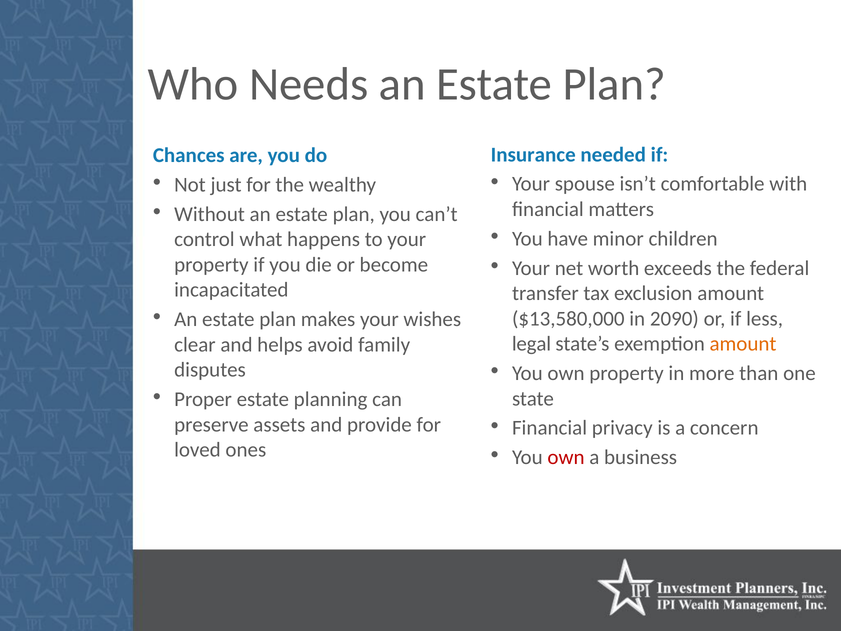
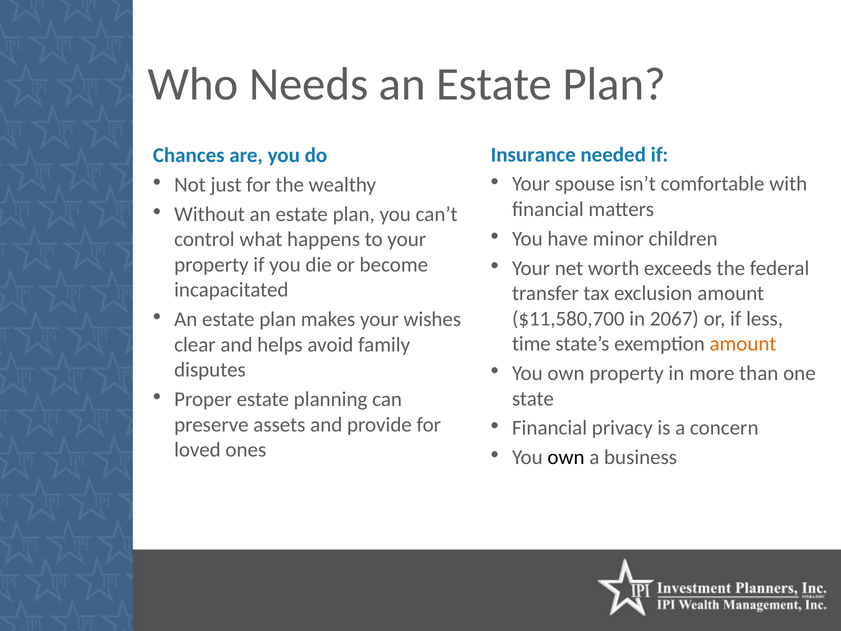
$13,580,000: $13,580,000 -> $11,580,700
2090: 2090 -> 2067
legal: legal -> time
own at (566, 457) colour: red -> black
